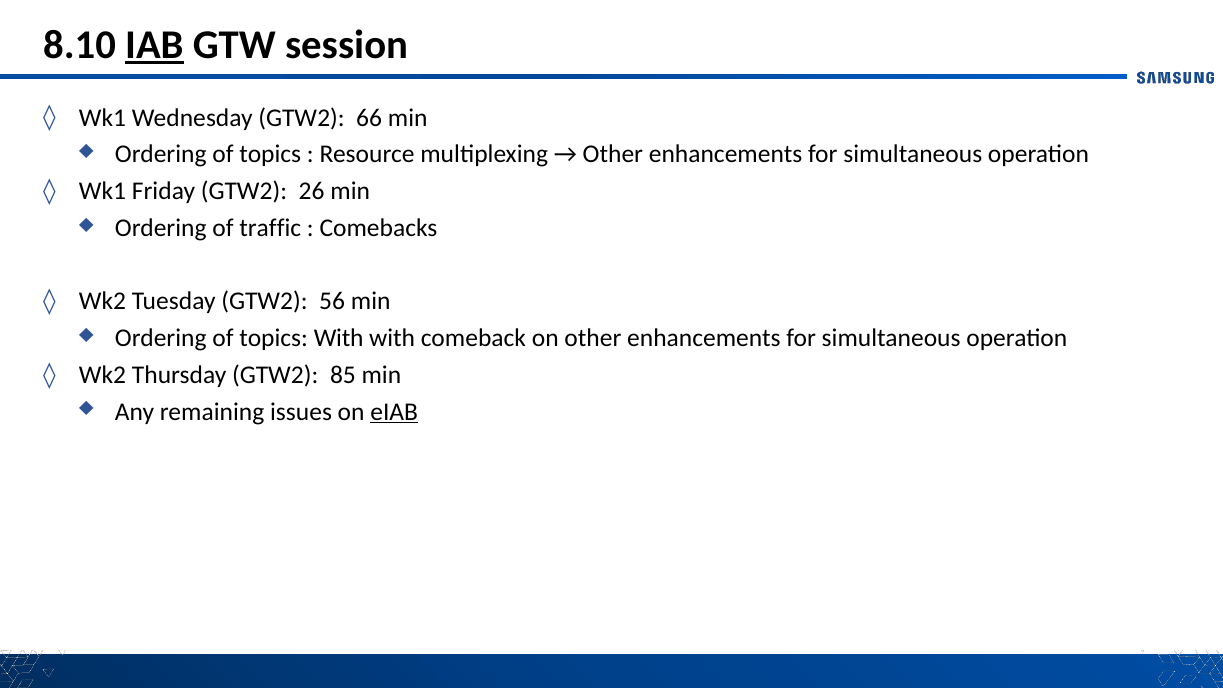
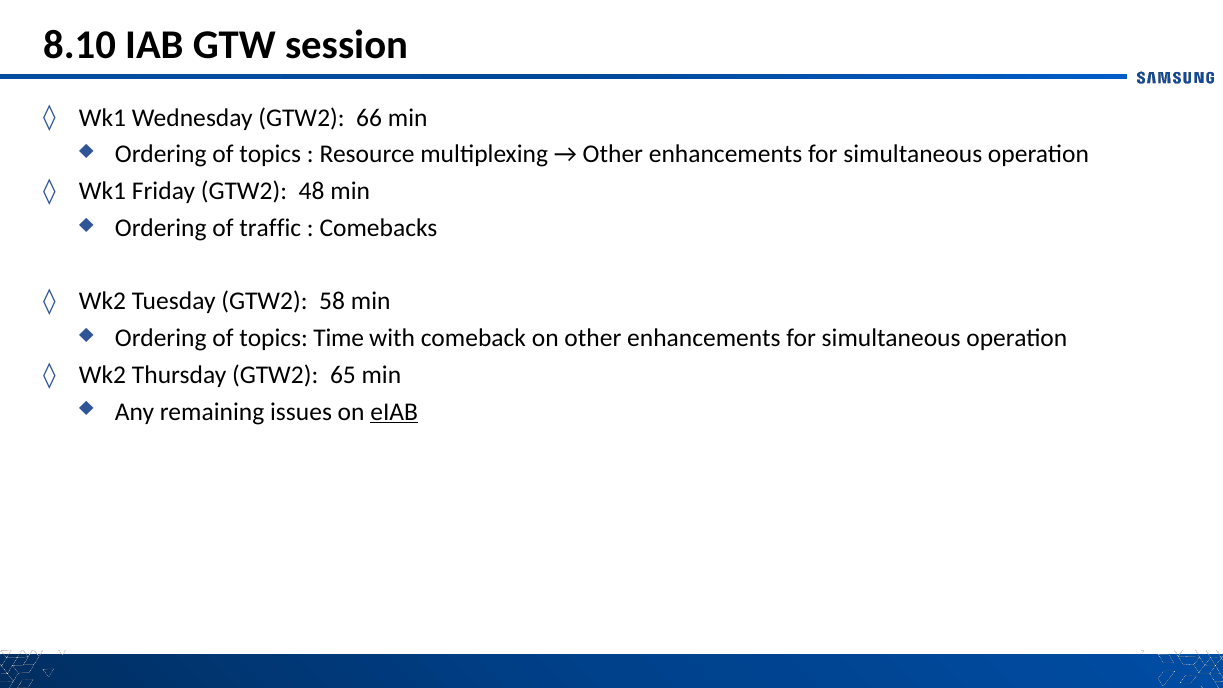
IAB underline: present -> none
26: 26 -> 48
56: 56 -> 58
topics With: With -> Time
85: 85 -> 65
